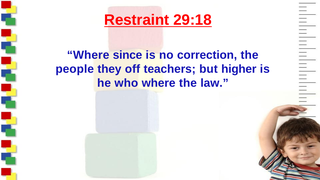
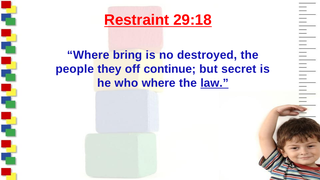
since: since -> bring
correction: correction -> destroyed
teachers: teachers -> continue
higher: higher -> secret
law underline: none -> present
